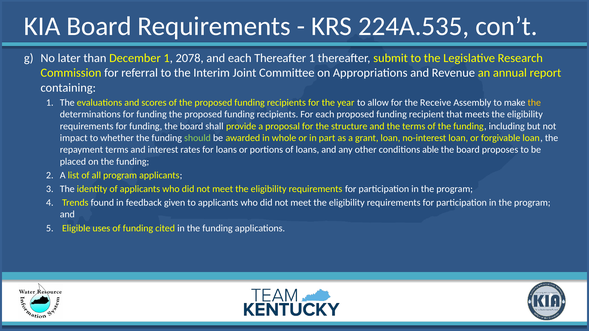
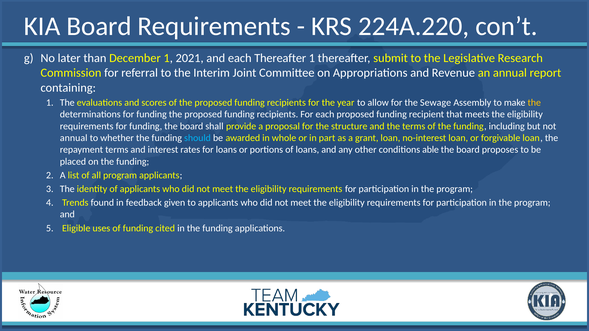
224A.535: 224A.535 -> 224A.220
2078: 2078 -> 2021
Receive: Receive -> Sewage
impact at (74, 138): impact -> annual
should colour: light green -> light blue
